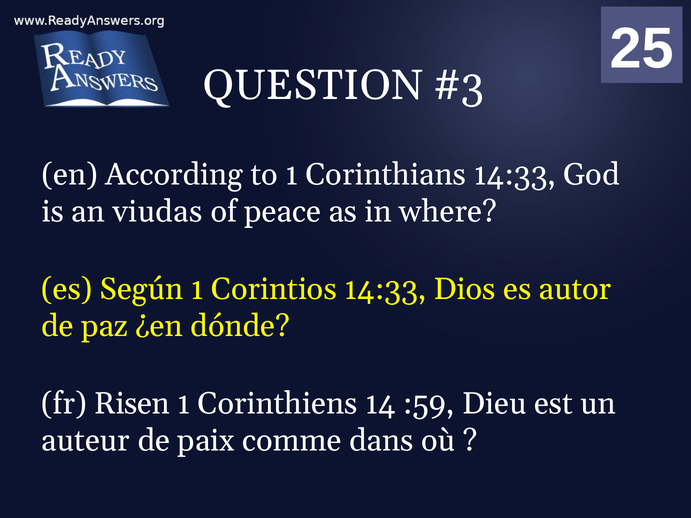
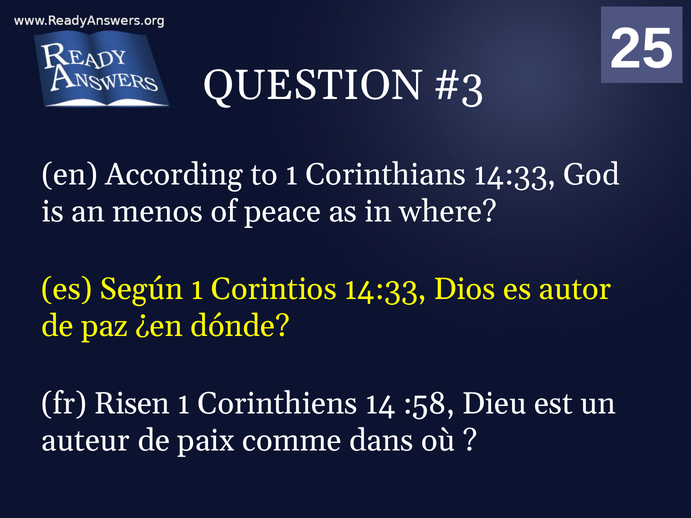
viudas: viudas -> menos
:59: :59 -> :58
